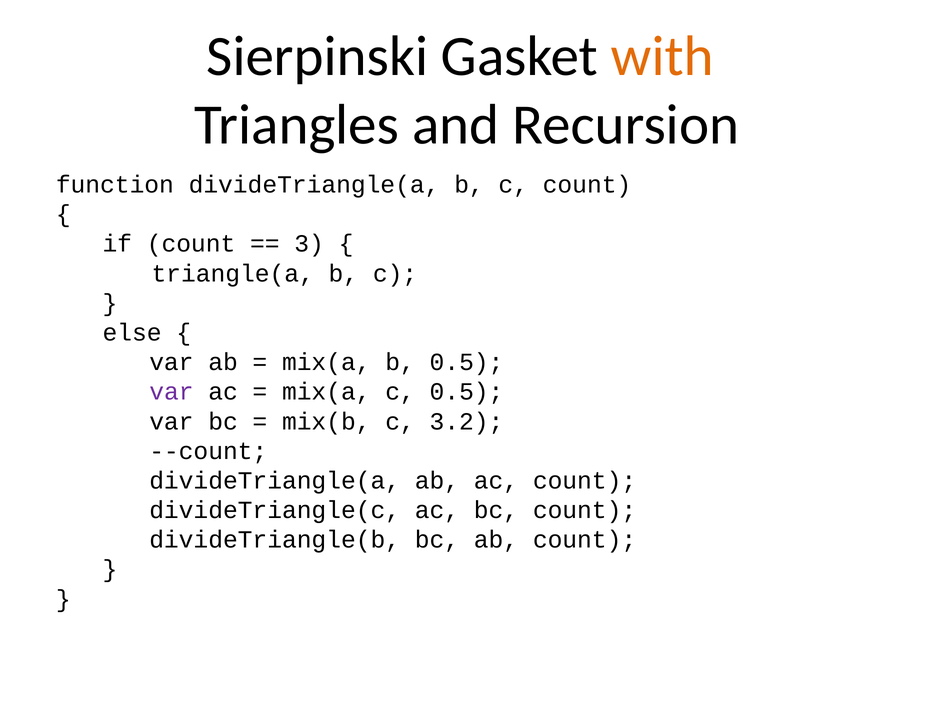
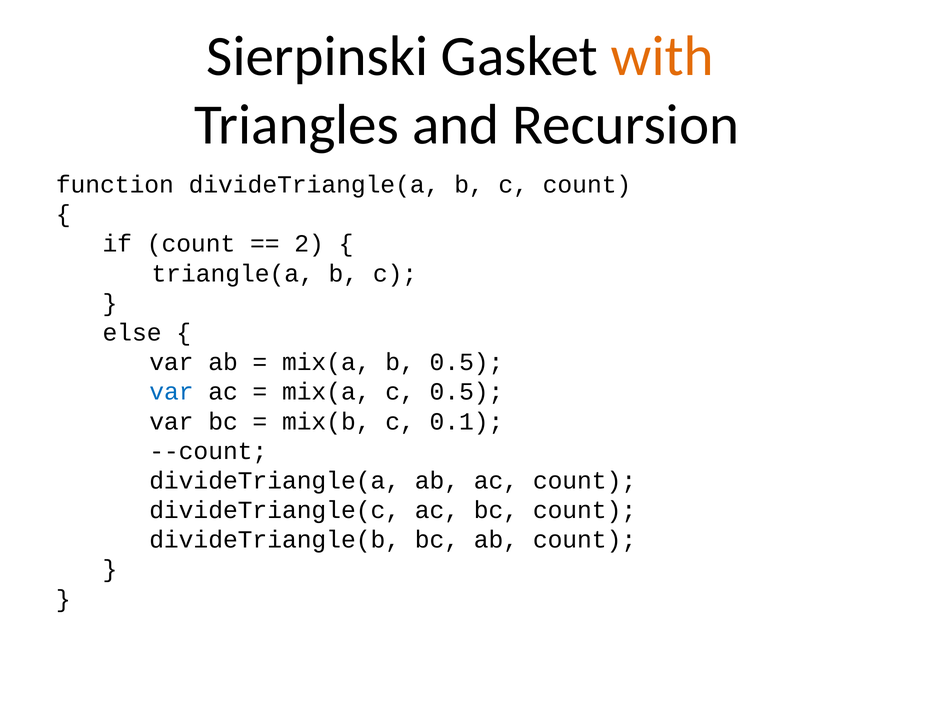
3: 3 -> 2
var at (171, 392) colour: purple -> blue
3.2: 3.2 -> 0.1
